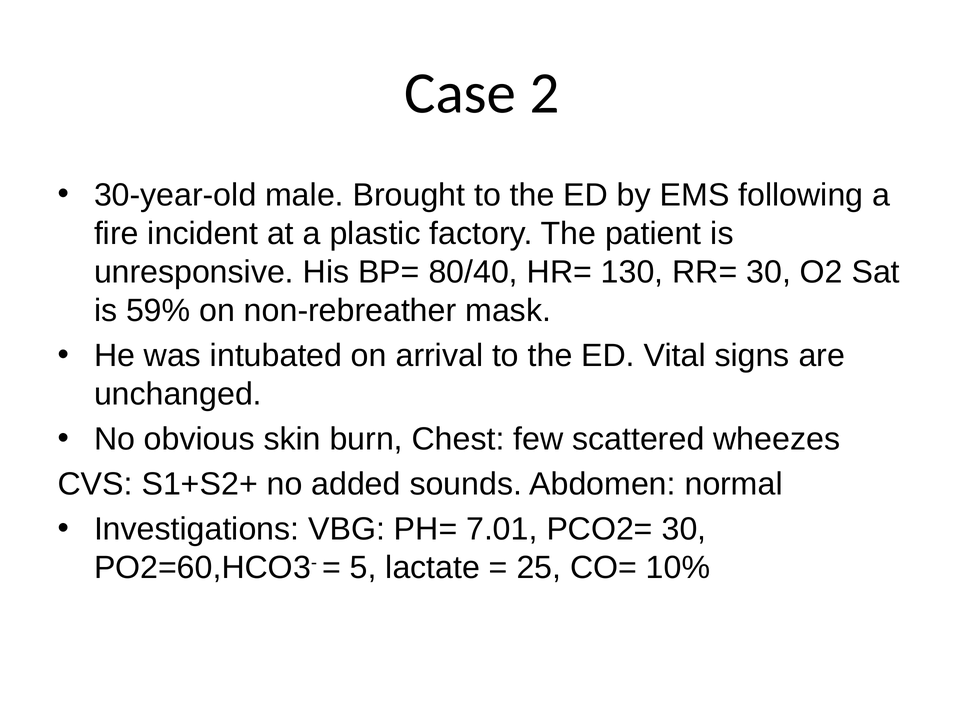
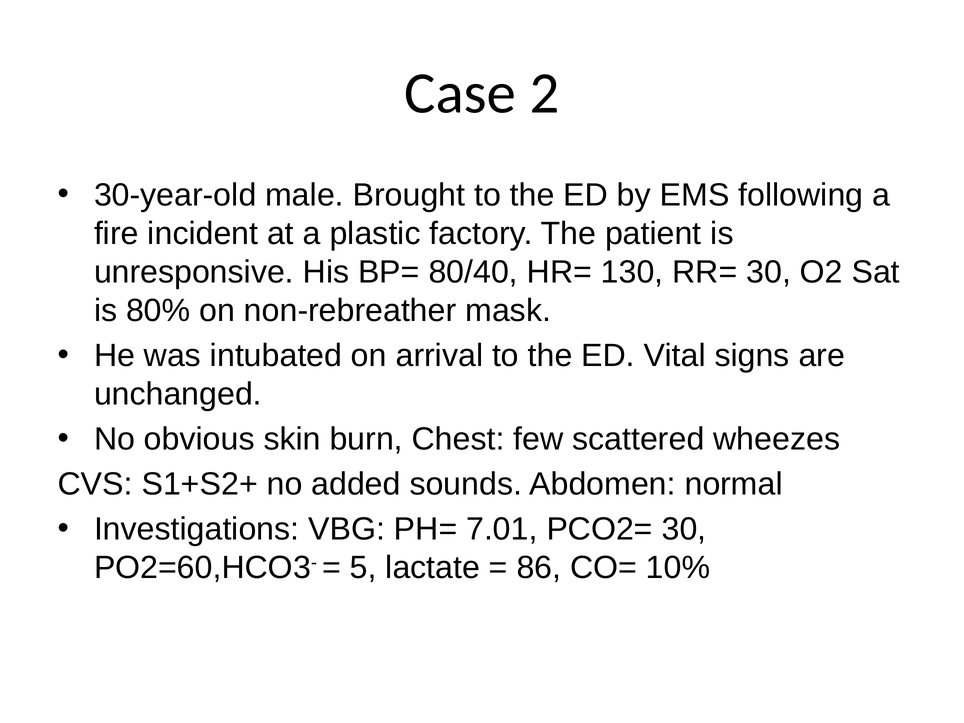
59%: 59% -> 80%
25: 25 -> 86
